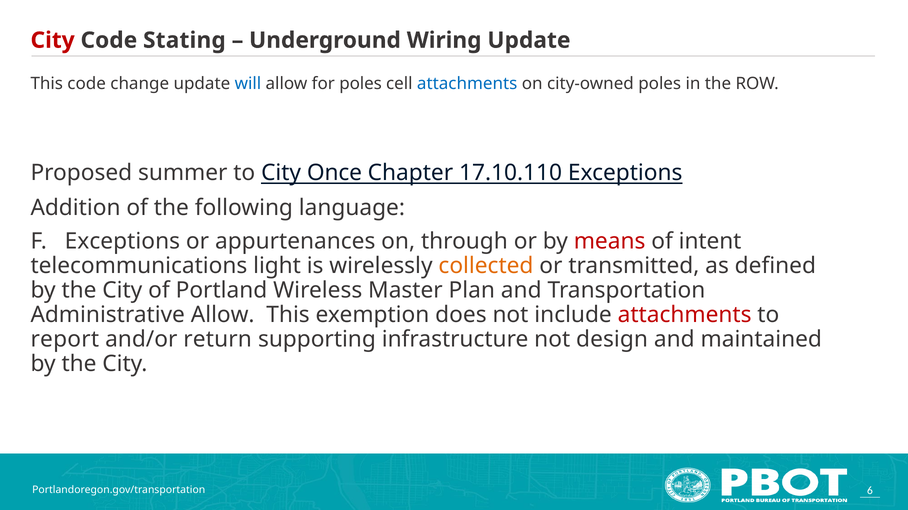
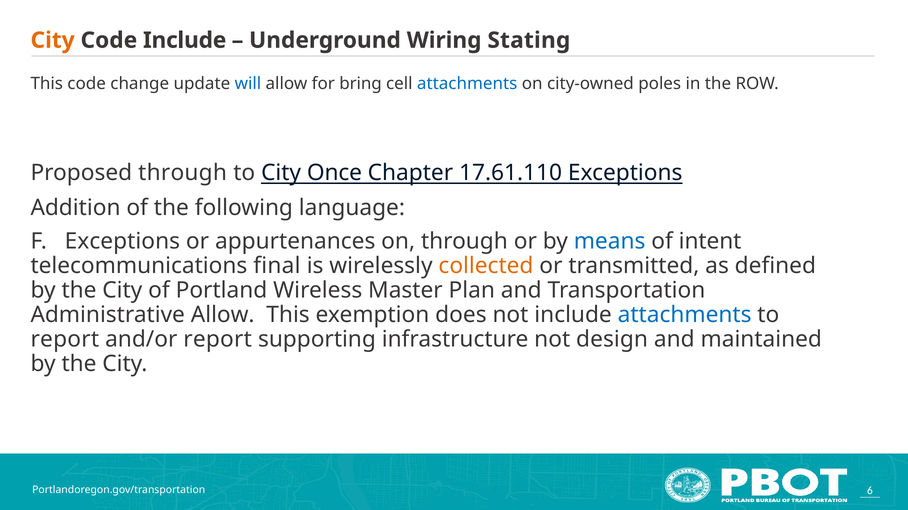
City at (53, 40) colour: red -> orange
Code Stating: Stating -> Include
Wiring Update: Update -> Stating
for poles: poles -> bring
Proposed summer: summer -> through
17.10.110: 17.10.110 -> 17.61.110
means colour: red -> blue
light: light -> final
attachments at (685, 315) colour: red -> blue
and/or return: return -> report
